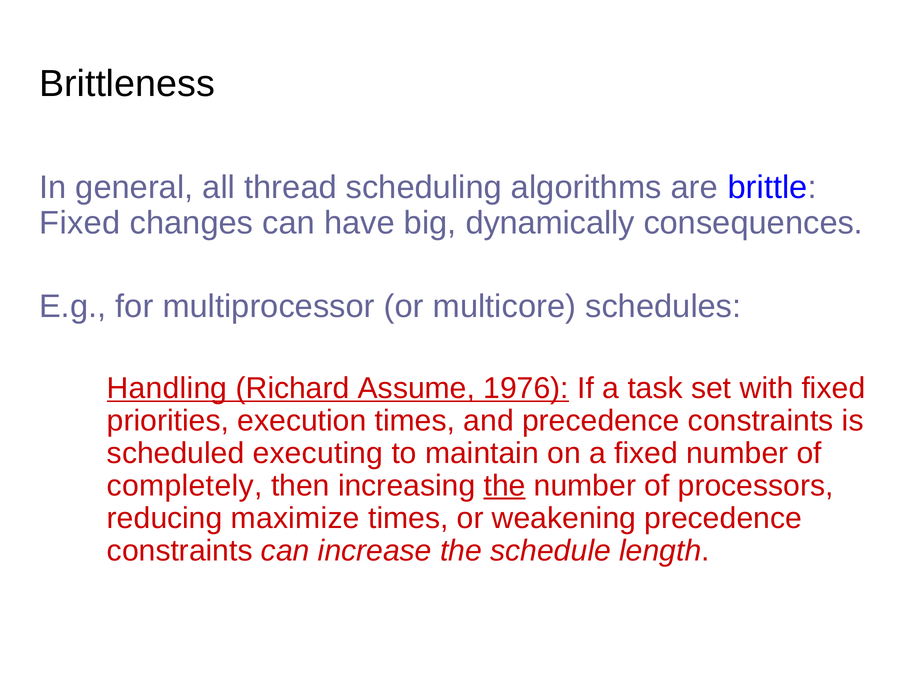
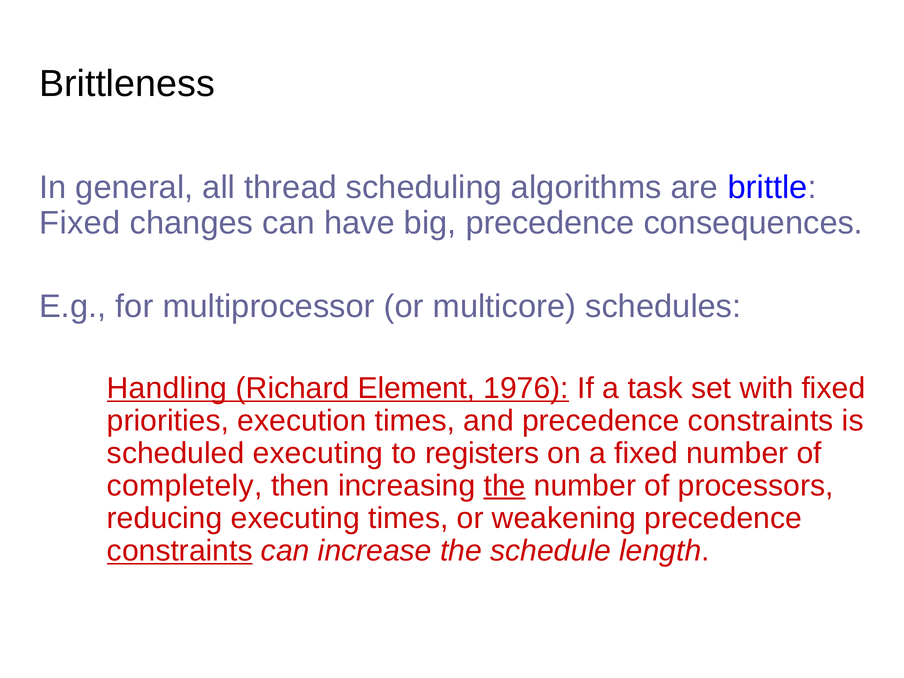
big dynamically: dynamically -> precedence
Assume: Assume -> Element
maintain: maintain -> registers
reducing maximize: maximize -> executing
constraints at (180, 551) underline: none -> present
